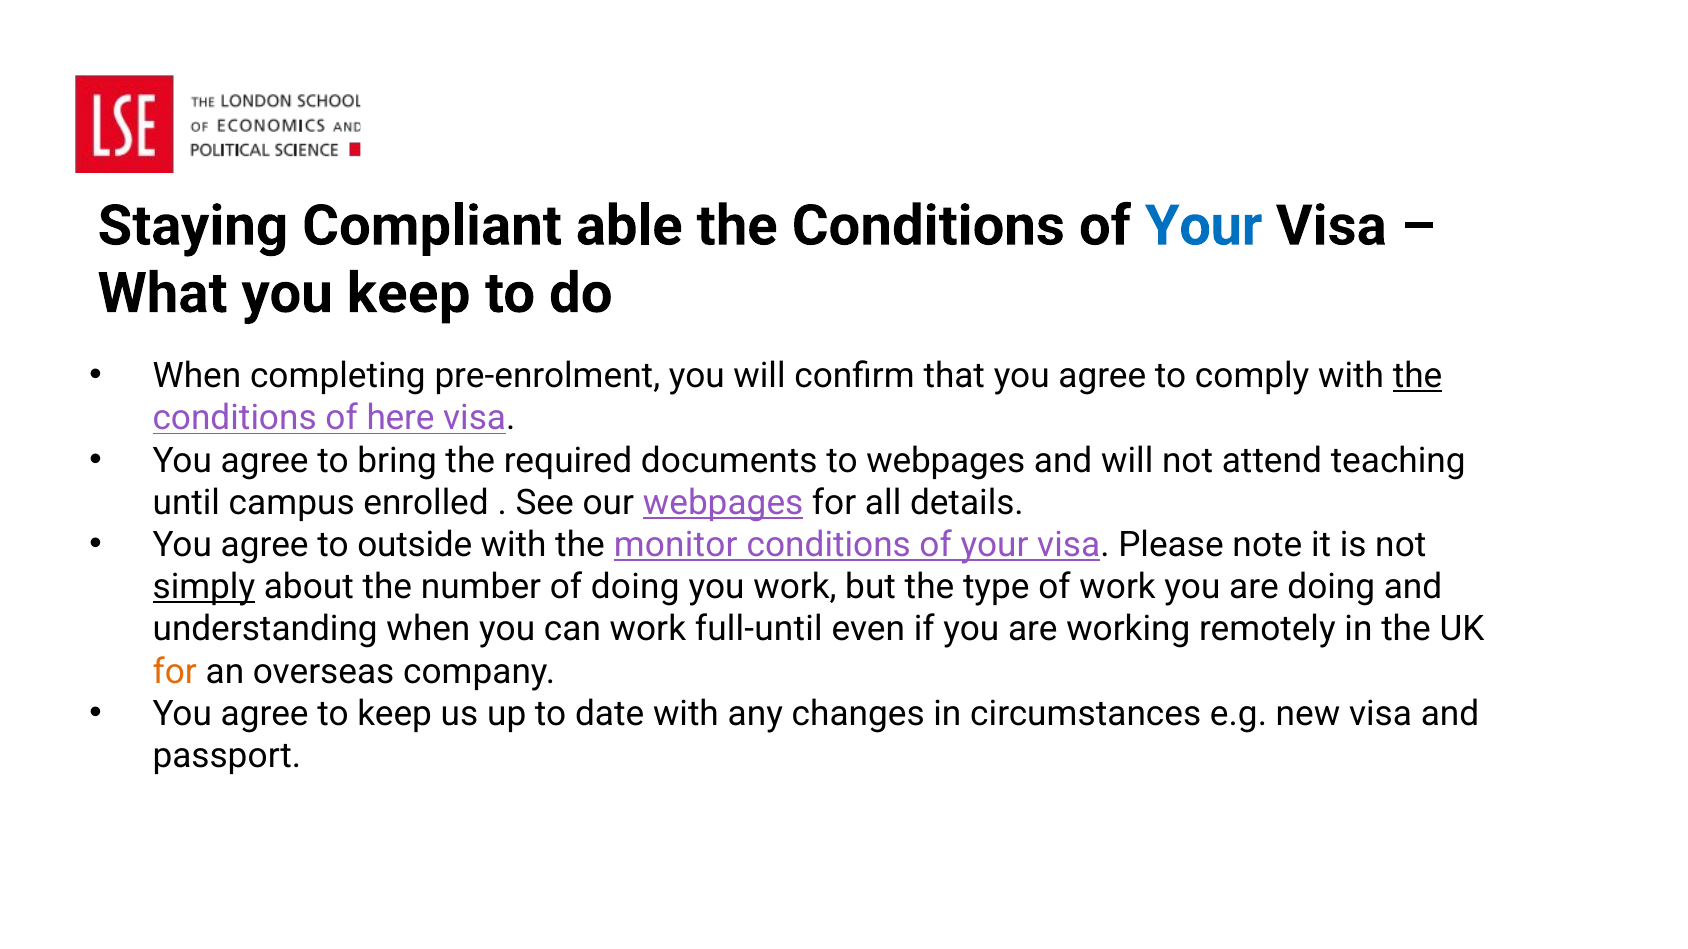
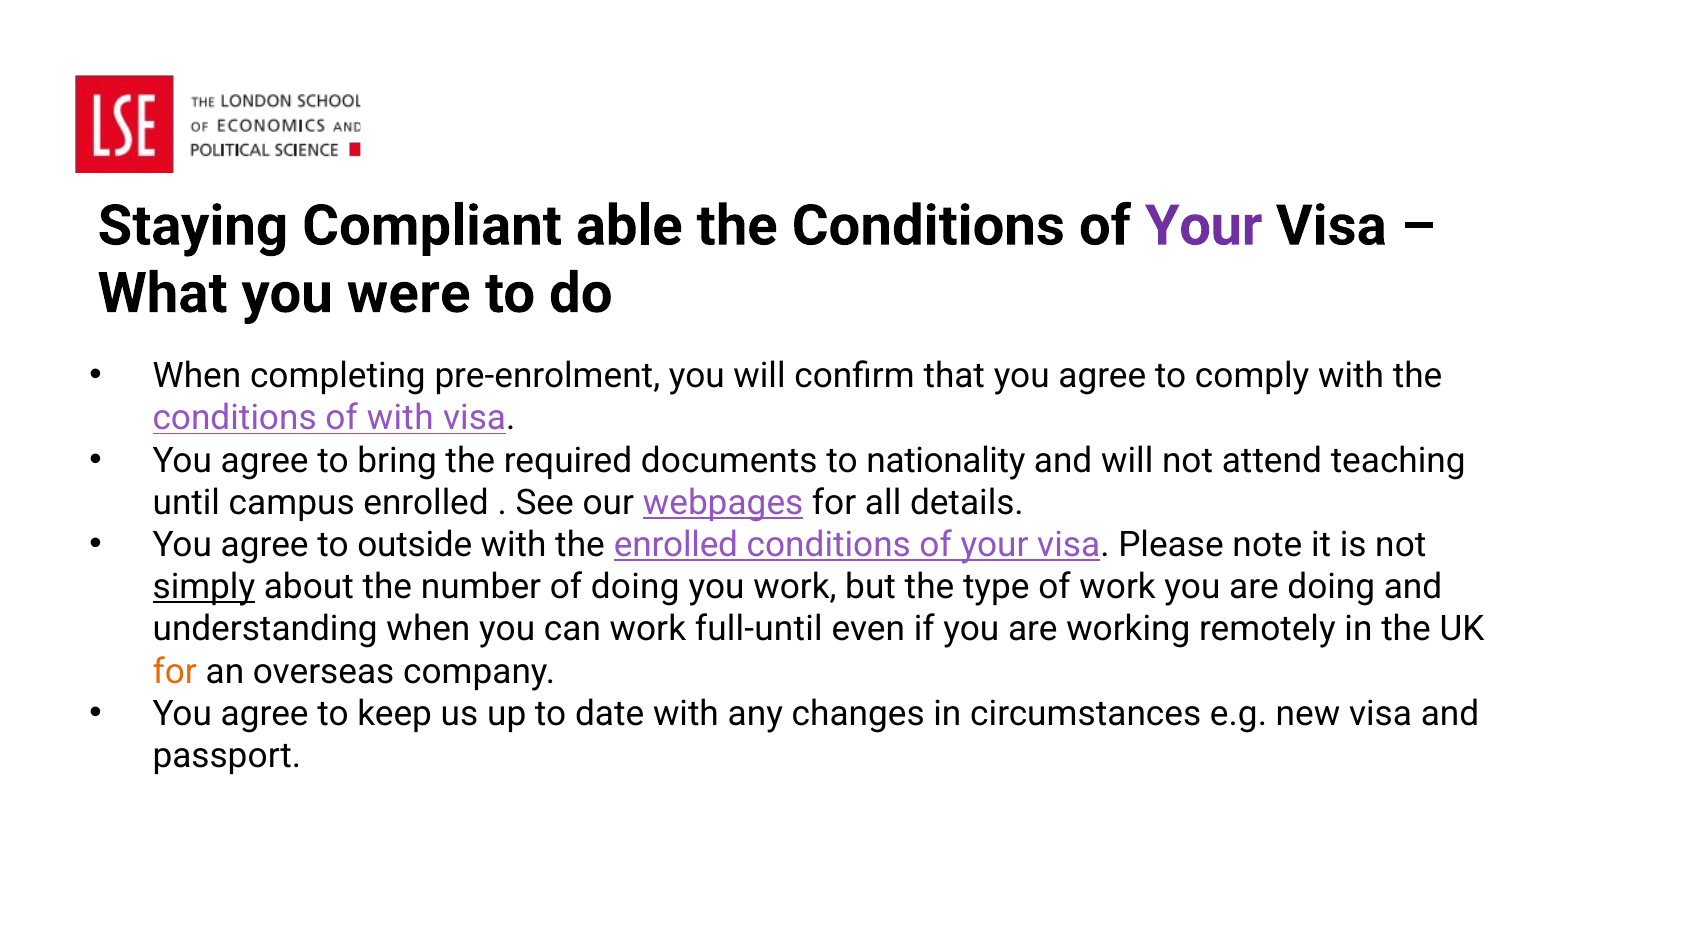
Your at (1204, 226) colour: blue -> purple
you keep: keep -> were
the at (1418, 376) underline: present -> none
of here: here -> with
to webpages: webpages -> nationality
the monitor: monitor -> enrolled
